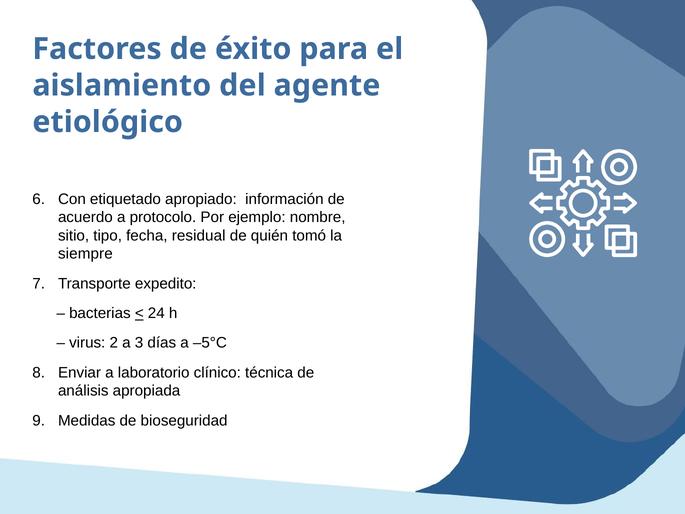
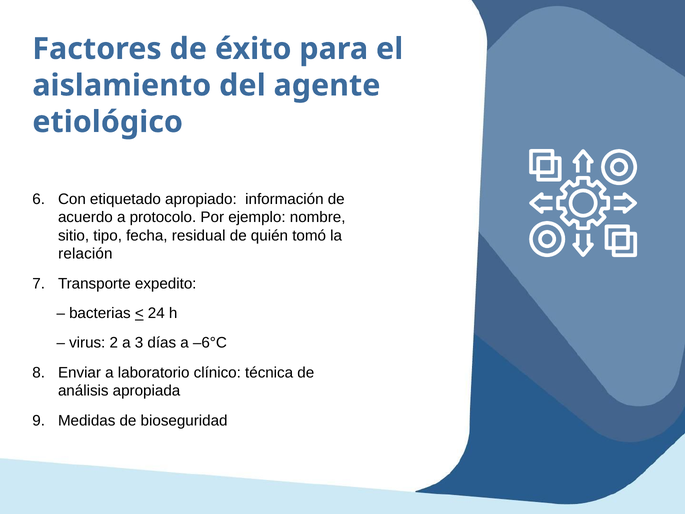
siempre: siempre -> relación
–5°C: –5°C -> –6°C
